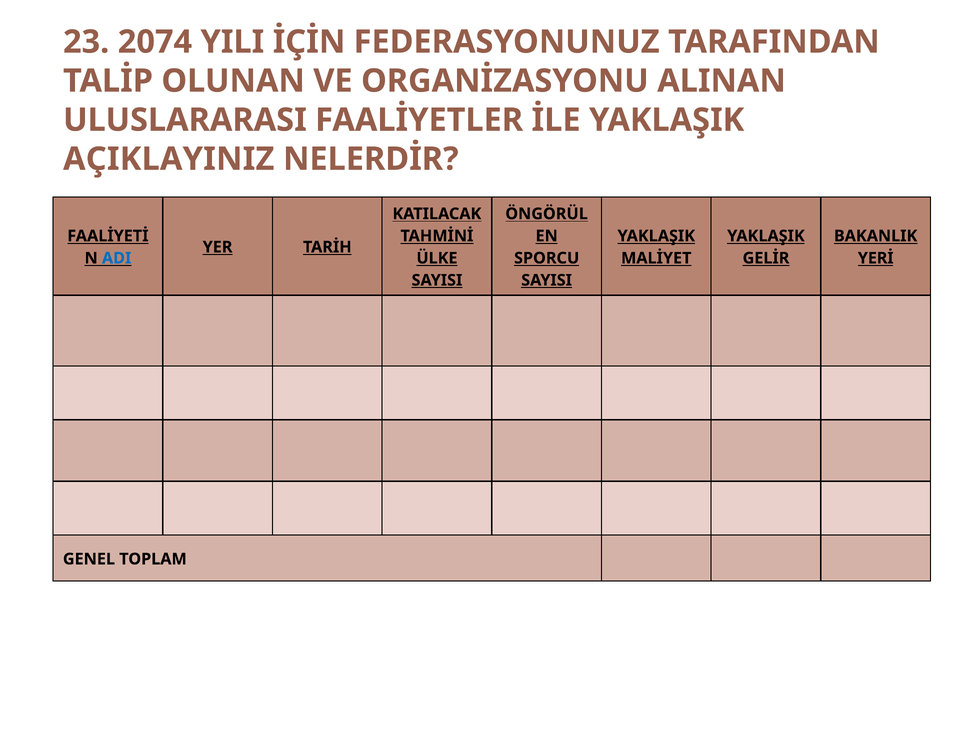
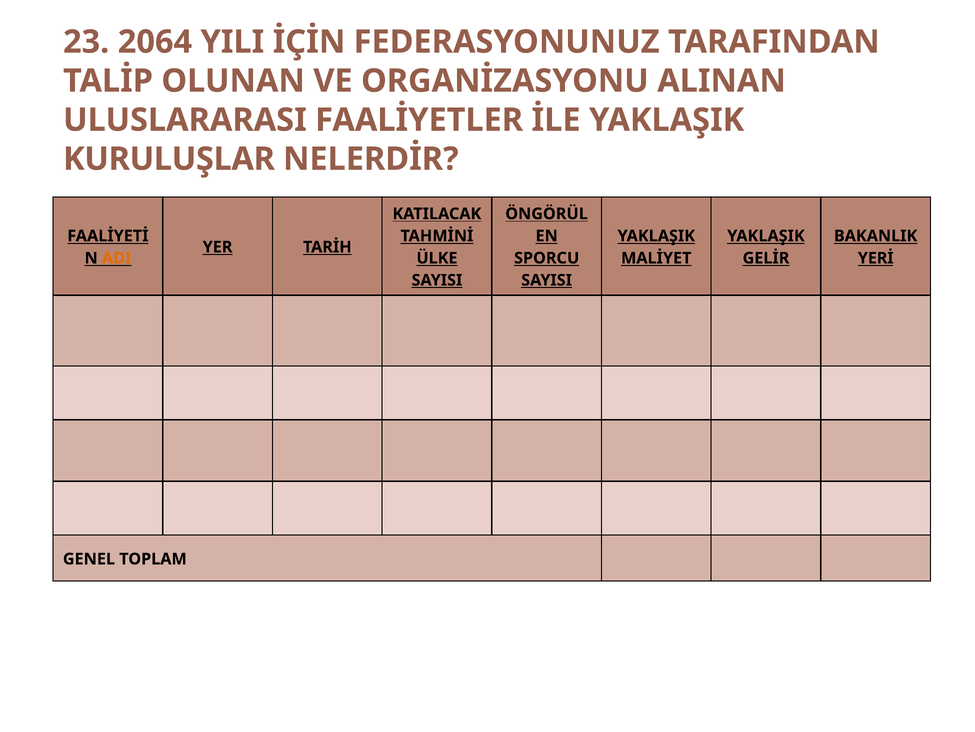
2074: 2074 -> 2064
AÇIKLAYINIZ: AÇIKLAYINIZ -> KURULUŞLAR
ADI colour: blue -> orange
